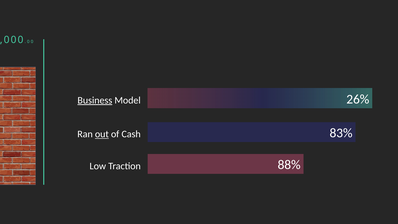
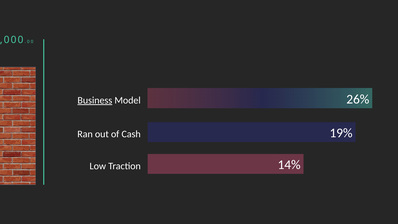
83%: 83% -> 19%
out underline: present -> none
88%: 88% -> 14%
